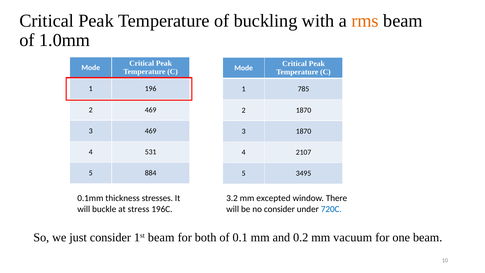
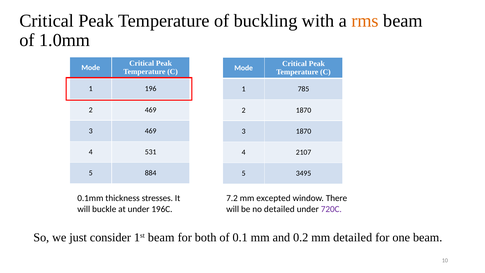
3.2: 3.2 -> 7.2
at stress: stress -> under
no consider: consider -> detailed
720C colour: blue -> purple
mm vacuum: vacuum -> detailed
